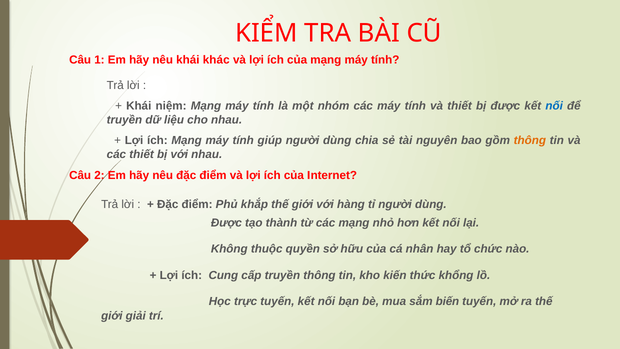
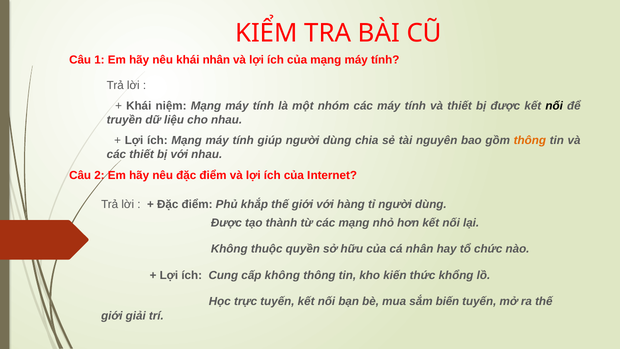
khái khác: khác -> nhân
nối at (554, 106) colour: blue -> black
cấp truyền: truyền -> không
